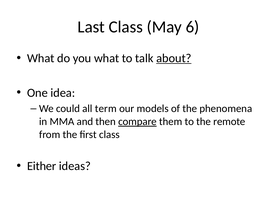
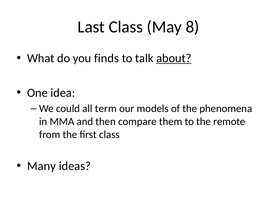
6: 6 -> 8
you what: what -> finds
compare underline: present -> none
Either: Either -> Many
